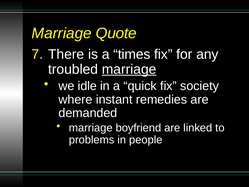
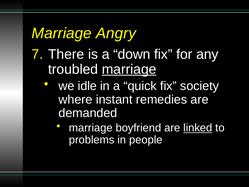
Quote: Quote -> Angry
times: times -> down
linked underline: none -> present
